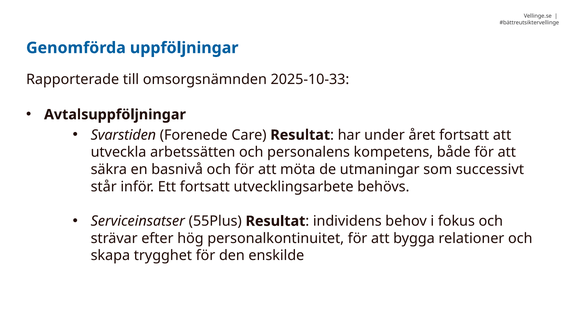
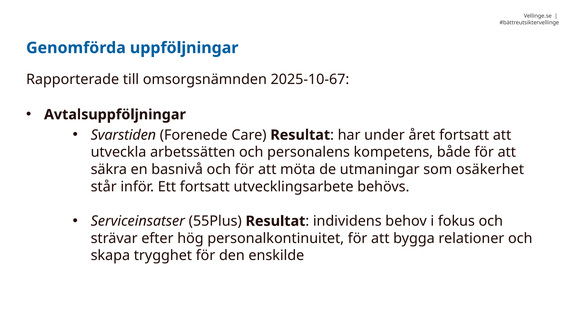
2025-10-33: 2025-10-33 -> 2025-10-67
successivt: successivt -> osäkerhet
